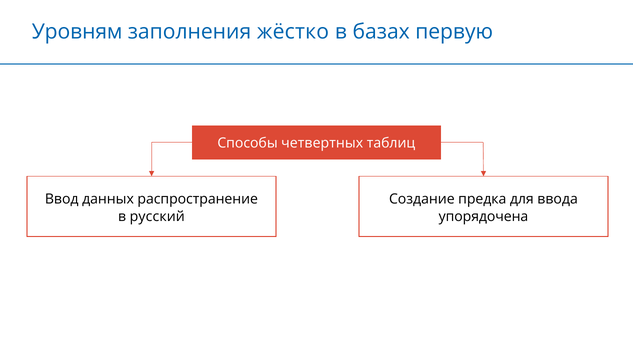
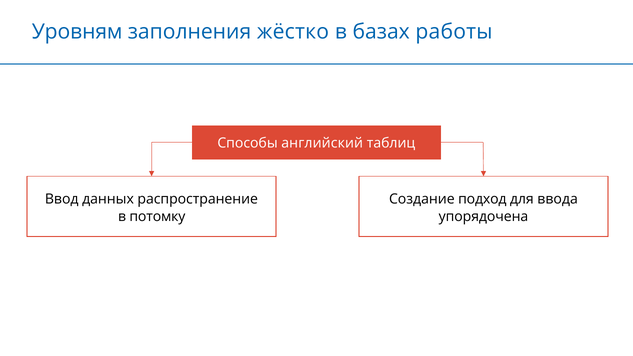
первую: первую -> работы
четвертных: четвертных -> английский
предка: предка -> подход
русский: русский -> потомку
